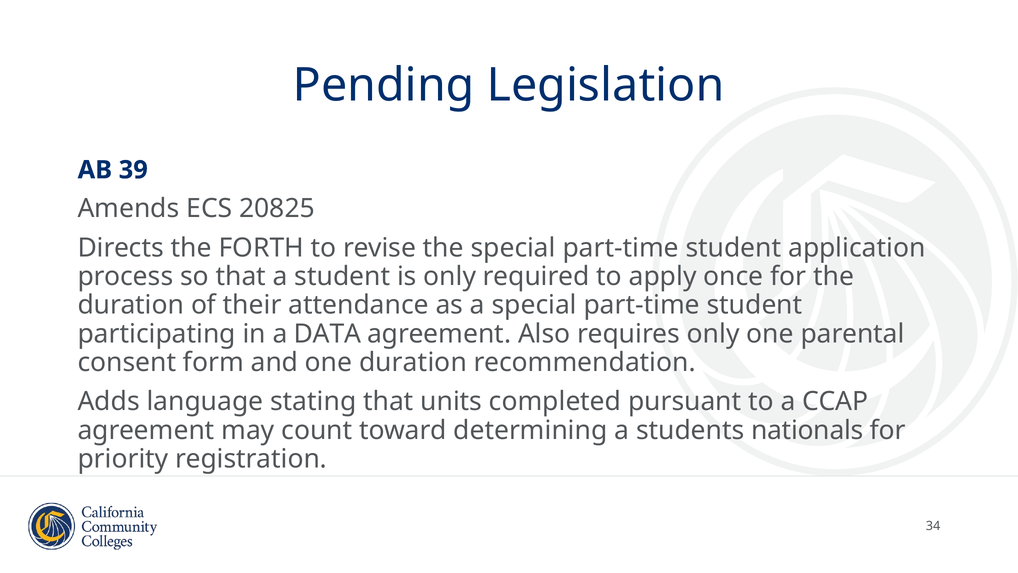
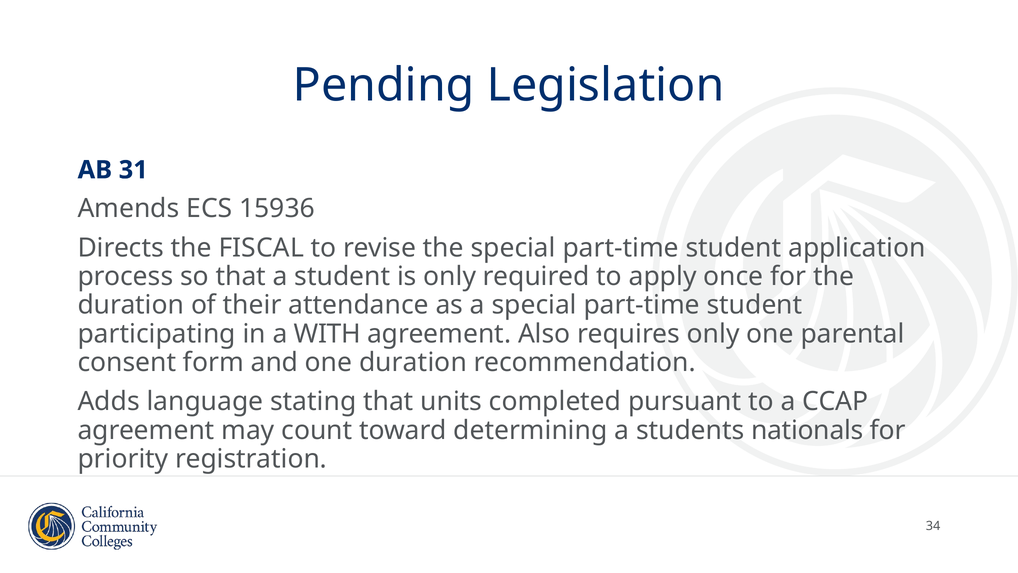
39: 39 -> 31
20825: 20825 -> 15936
FORTH: FORTH -> FISCAL
DATA: DATA -> WITH
